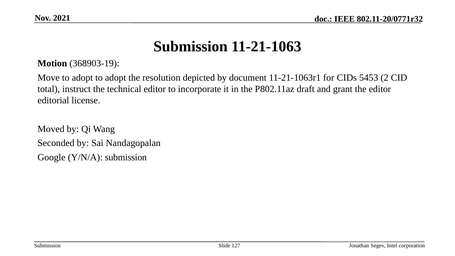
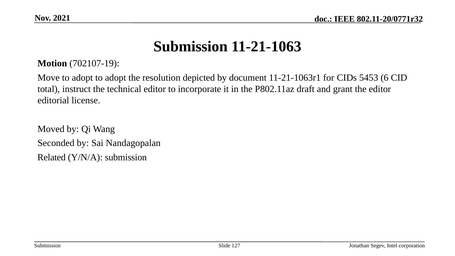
368903-19: 368903-19 -> 702107-19
2: 2 -> 6
Google: Google -> Related
